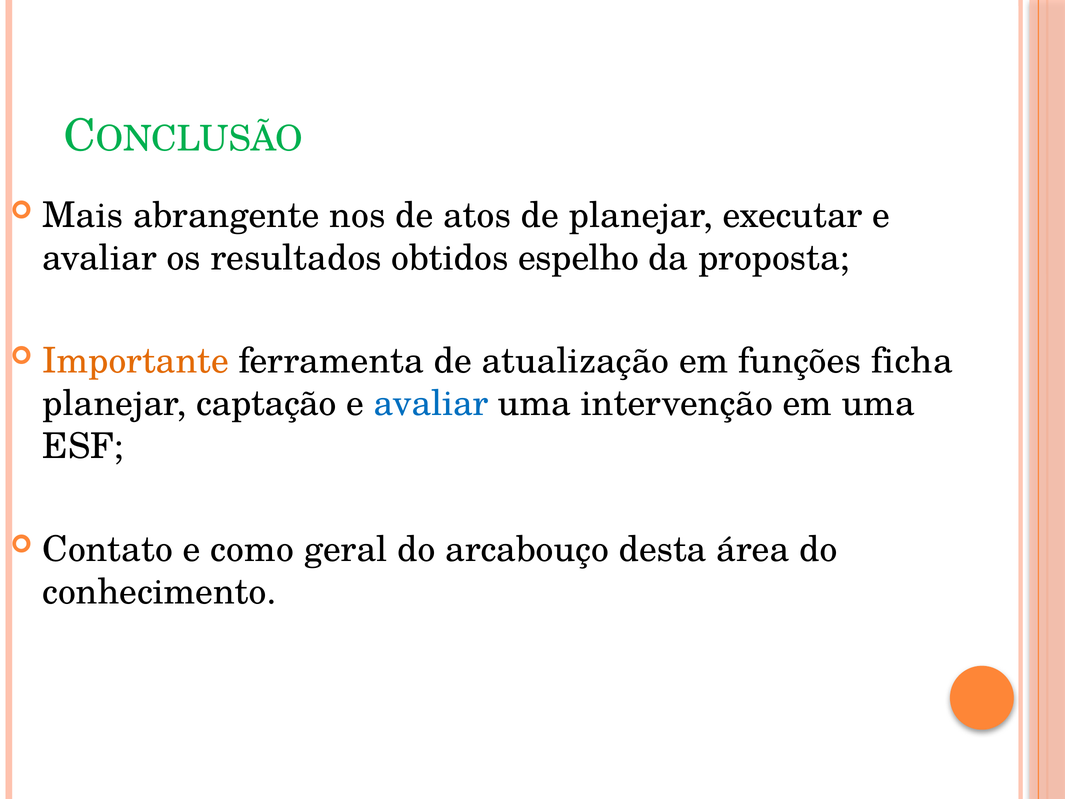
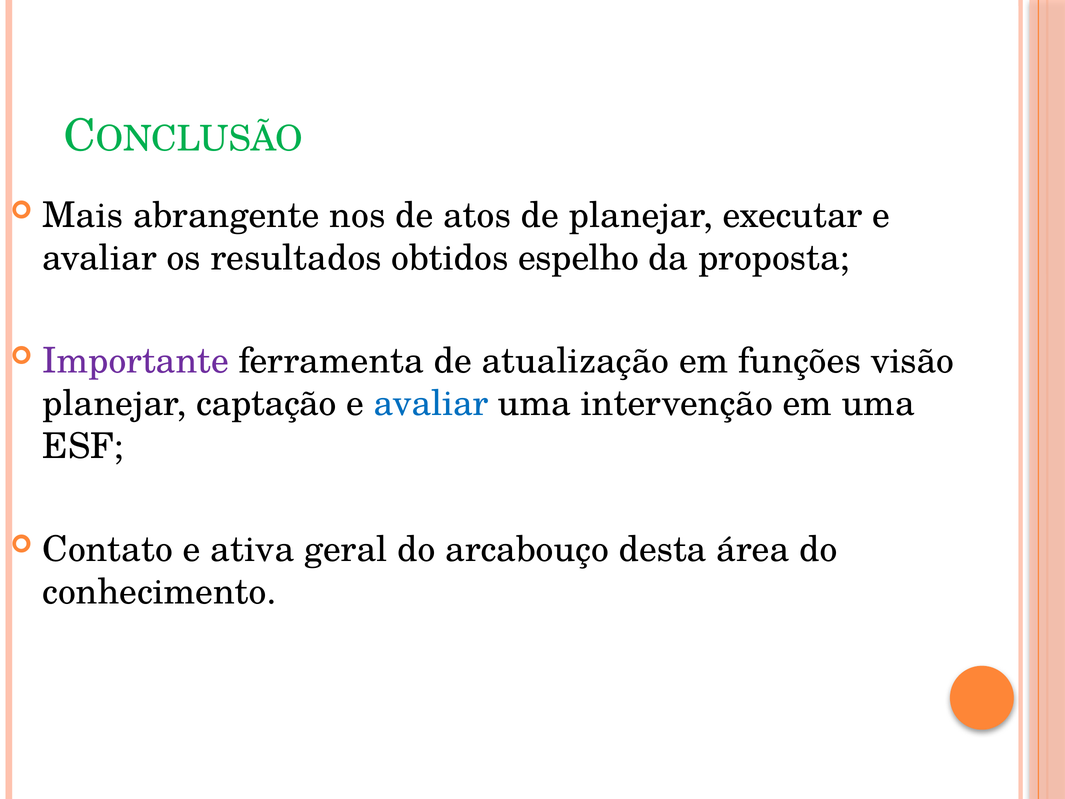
Importante colour: orange -> purple
ficha: ficha -> visão
como: como -> ativa
